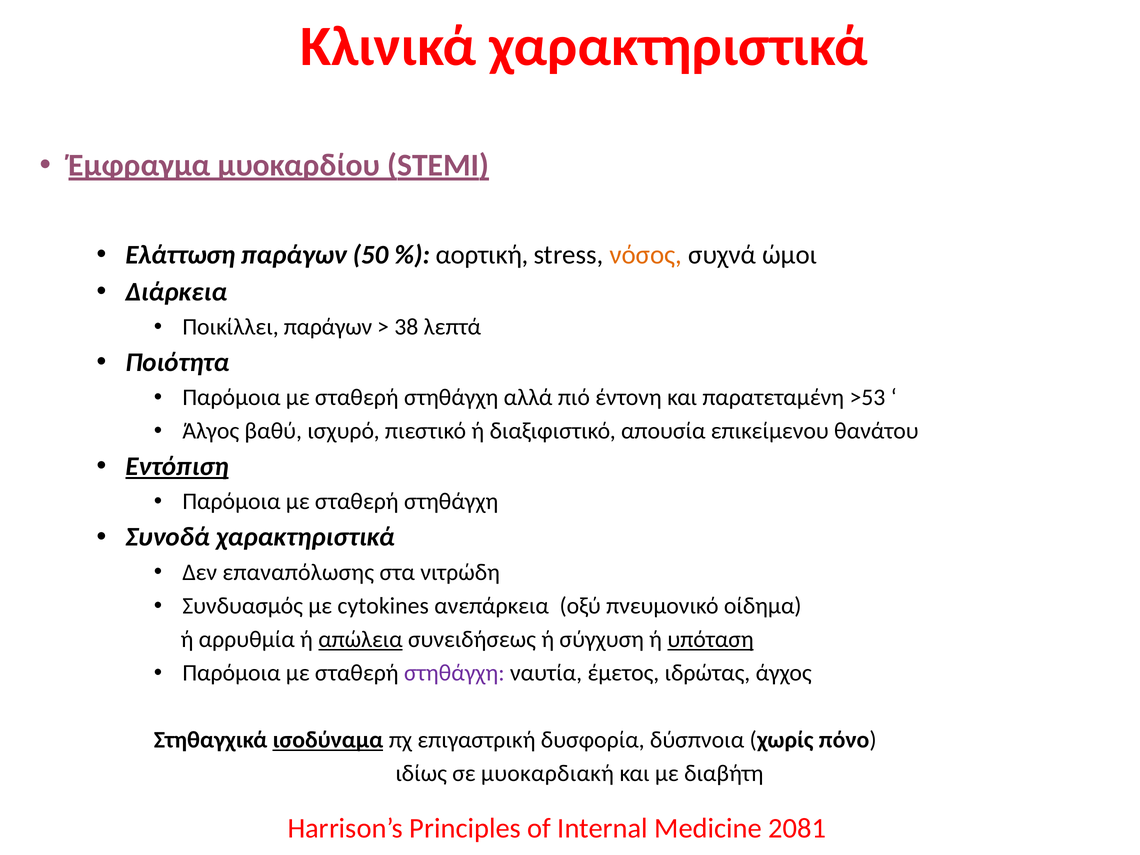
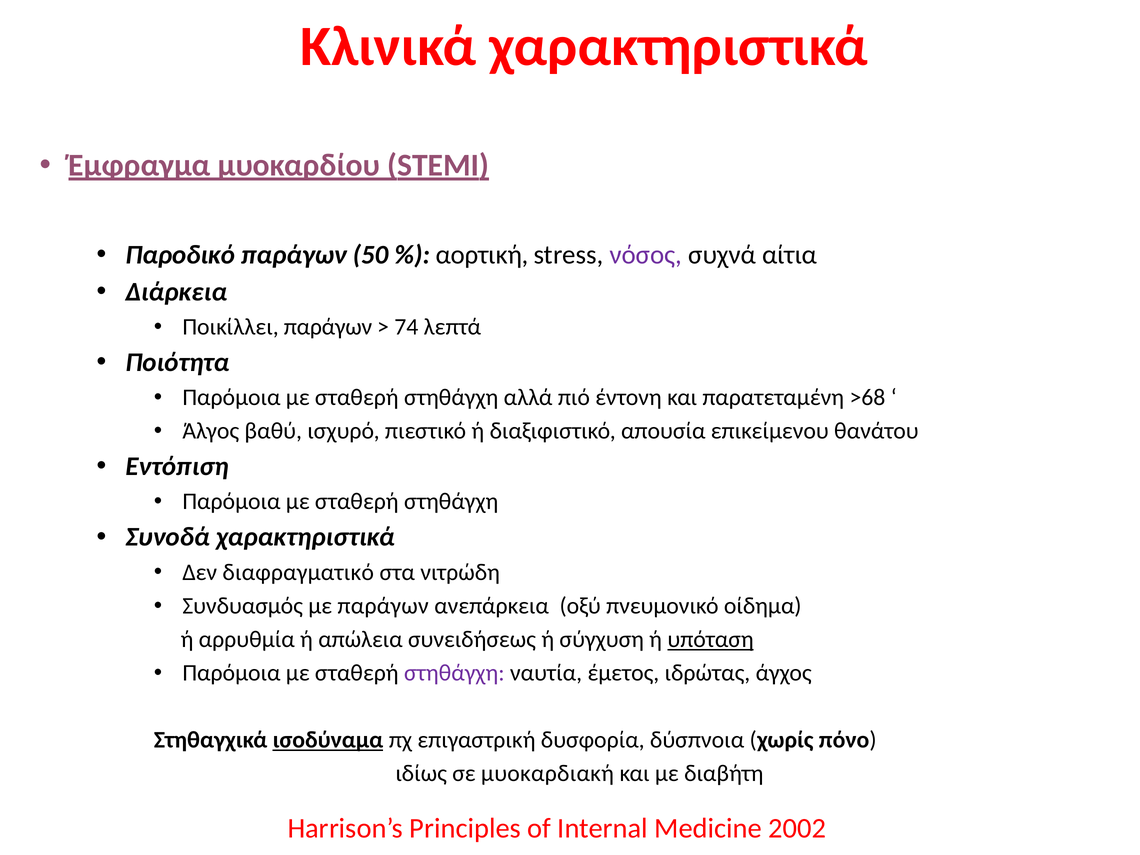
Ελάττωση: Ελάττωση -> Παροδικό
νόσος colour: orange -> purple
ώμοι: ώμοι -> αίτια
38: 38 -> 74
>53: >53 -> >68
Εντόπιση underline: present -> none
επαναπόλωσης: επαναπόλωσης -> διαφραγματικό
με cytokines: cytokines -> παράγων
απώλεια underline: present -> none
2081: 2081 -> 2002
